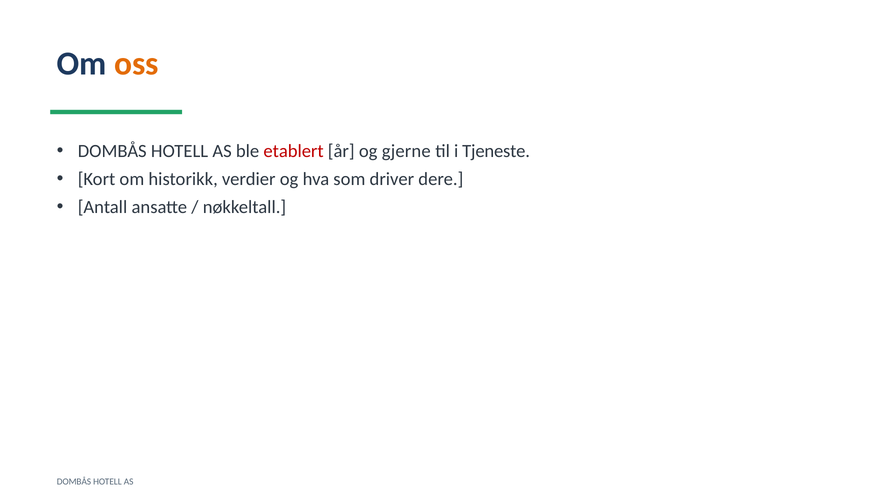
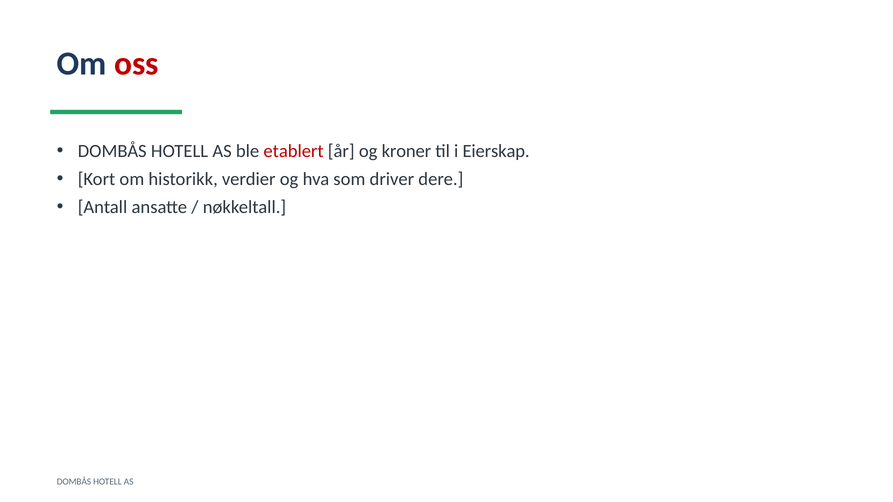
oss colour: orange -> red
gjerne: gjerne -> kroner
Tjeneste: Tjeneste -> Eierskap
